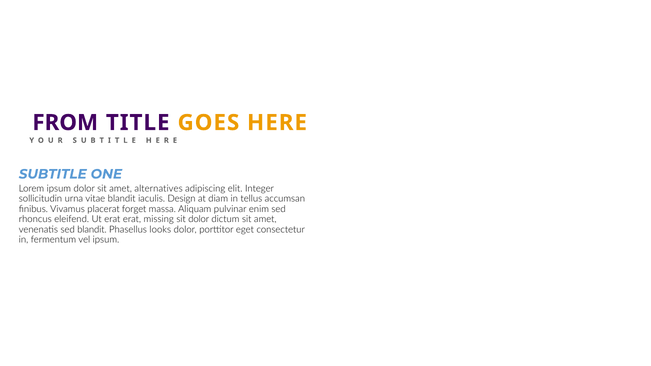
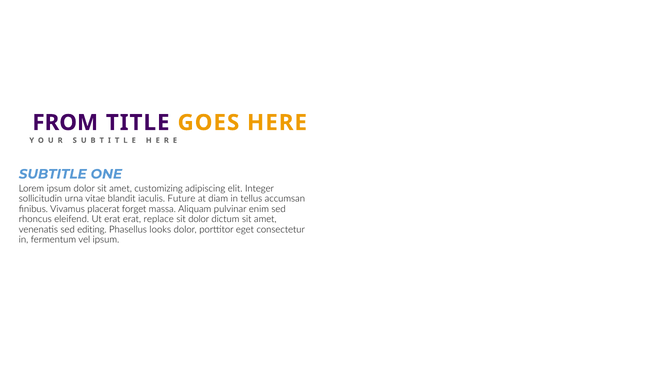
alternatives: alternatives -> customizing
Design: Design -> Future
missing: missing -> replace
sed blandit: blandit -> editing
